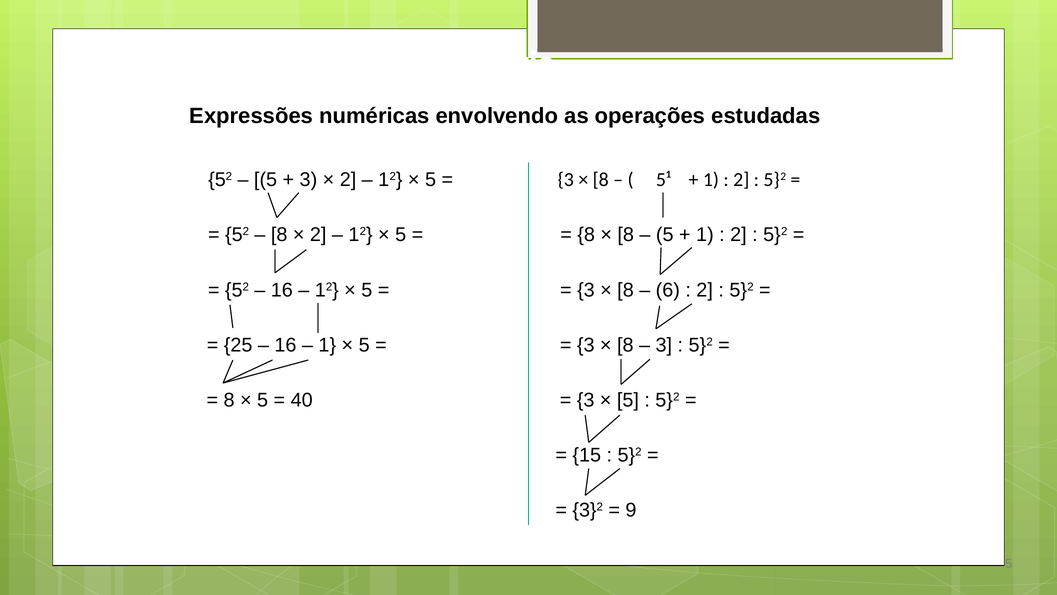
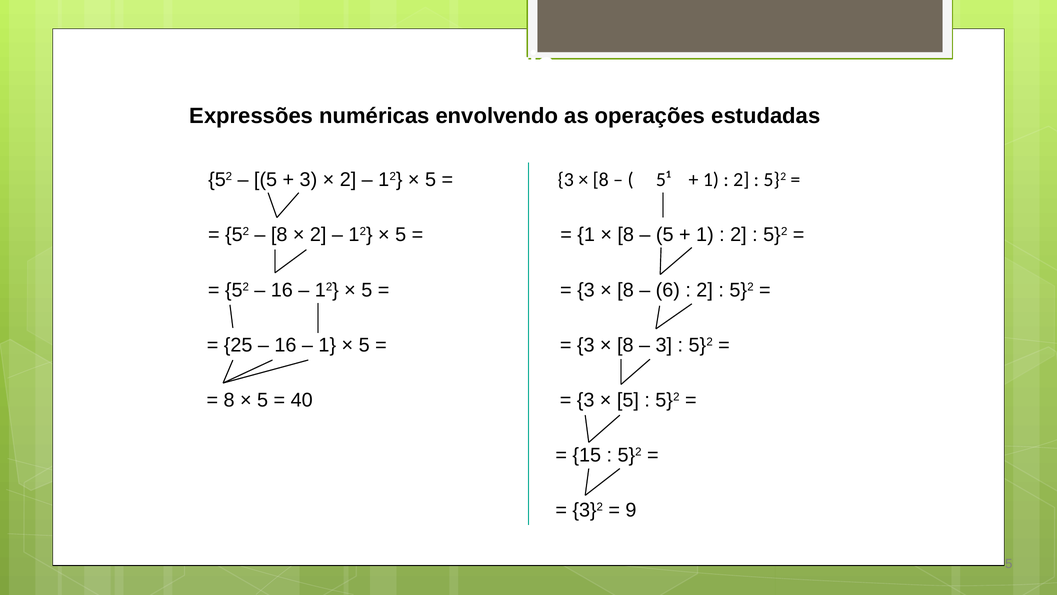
8 at (586, 235): 8 -> 1
